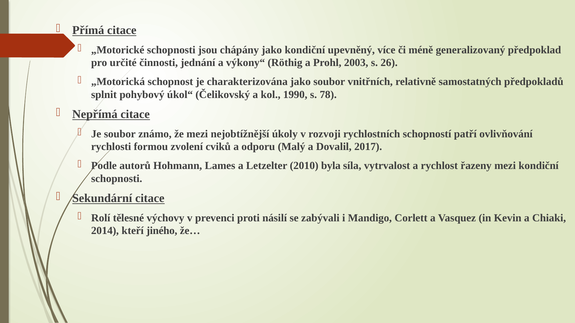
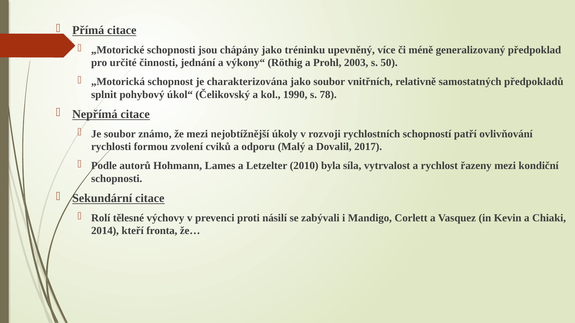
jako kondiční: kondiční -> tréninku
26: 26 -> 50
jiného: jiného -> fronta
